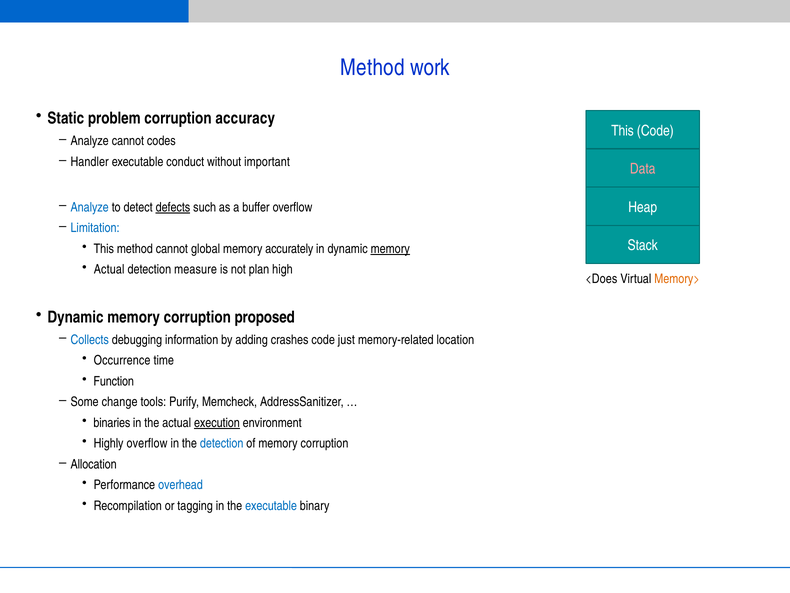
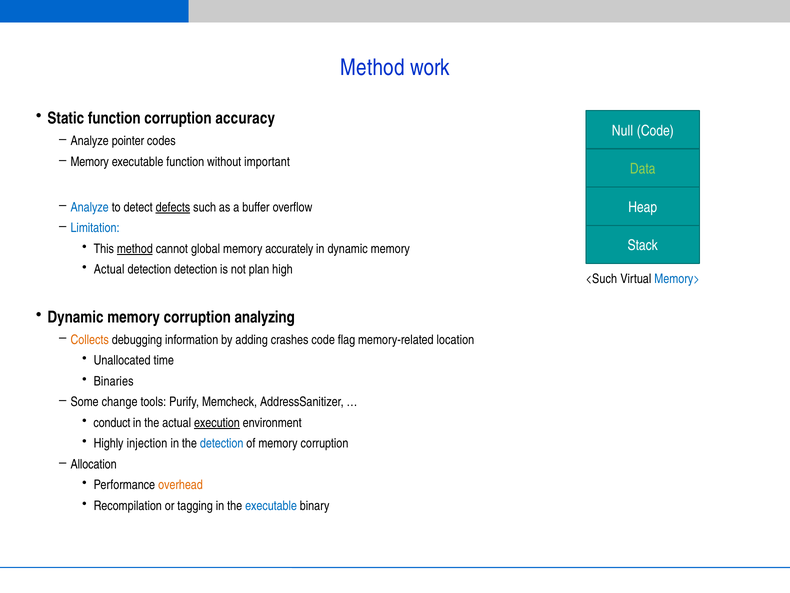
Static problem: problem -> function
This at (623, 131): This -> Null
Analyze cannot: cannot -> pointer
Handler at (90, 162): Handler -> Memory
executable conduct: conduct -> function
Data colour: pink -> light green
method at (135, 249) underline: none -> present
memory at (390, 249) underline: present -> none
detection measure: measure -> detection
<Does: <Does -> <Such
Memory> colour: orange -> blue
proposed: proposed -> analyzing
Collects colour: blue -> orange
just: just -> flag
Occurrence: Occurrence -> Unallocated
Function: Function -> Binaries
binaries: binaries -> conduct
Highly overflow: overflow -> injection
overhead colour: blue -> orange
